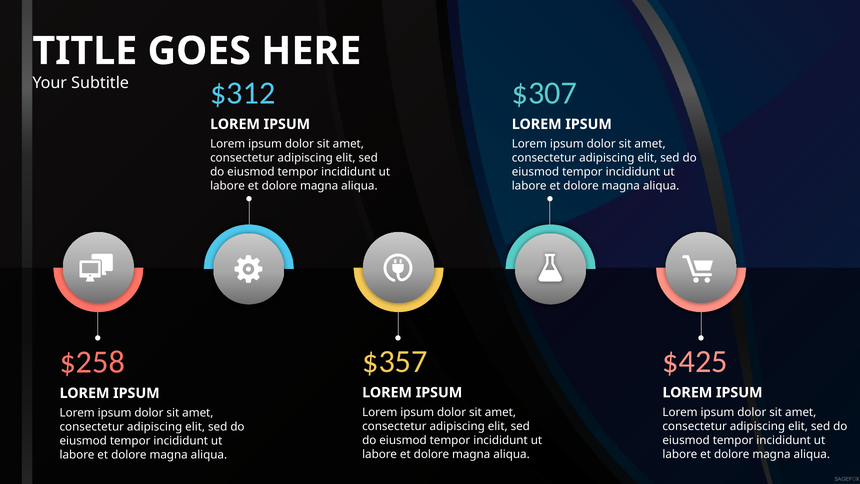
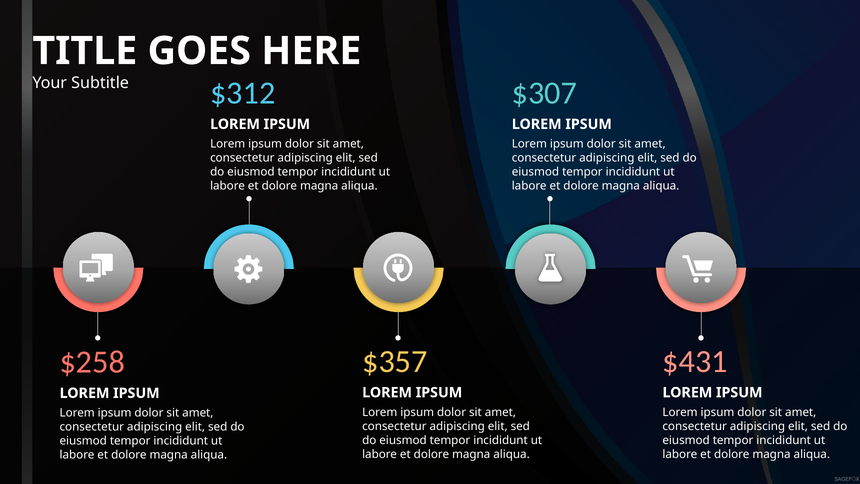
$425: $425 -> $431
